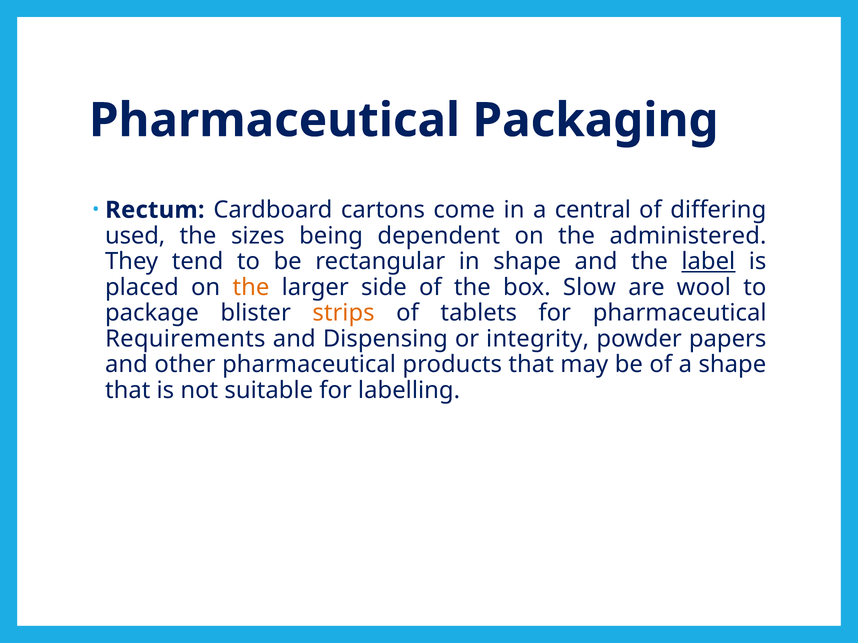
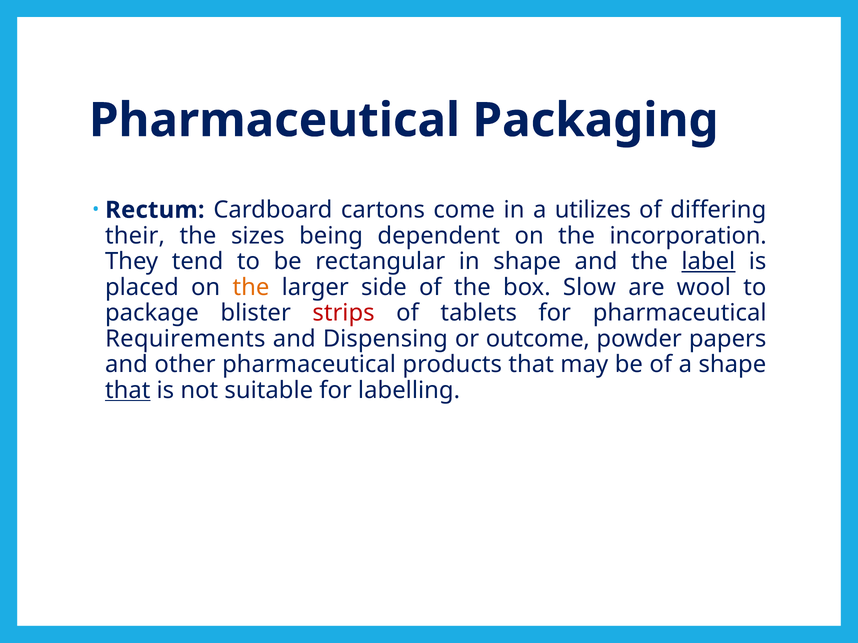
central: central -> utilizes
used: used -> their
administered: administered -> incorporation
strips colour: orange -> red
integrity: integrity -> outcome
that at (128, 391) underline: none -> present
